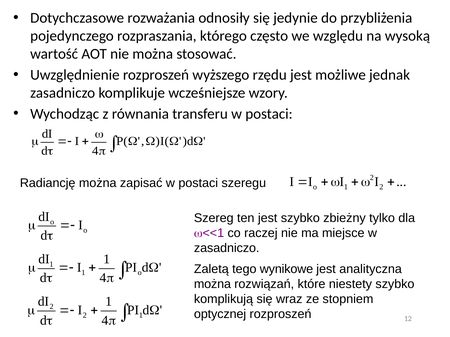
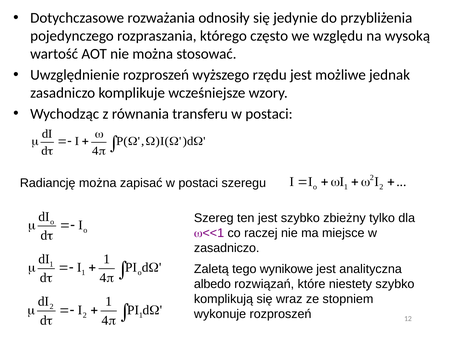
można at (212, 285): można -> albedo
optycznej: optycznej -> wykonuje
